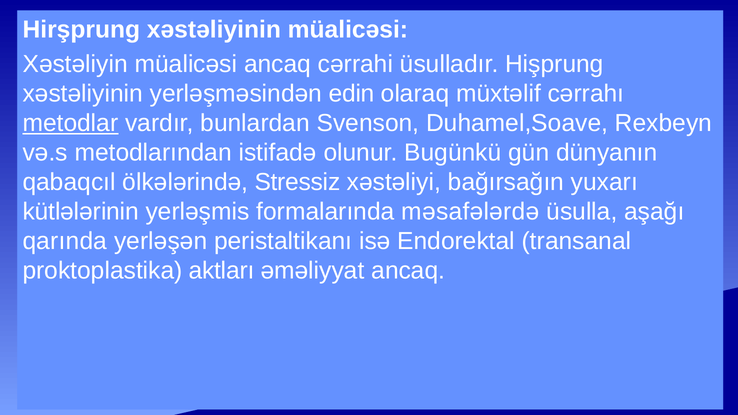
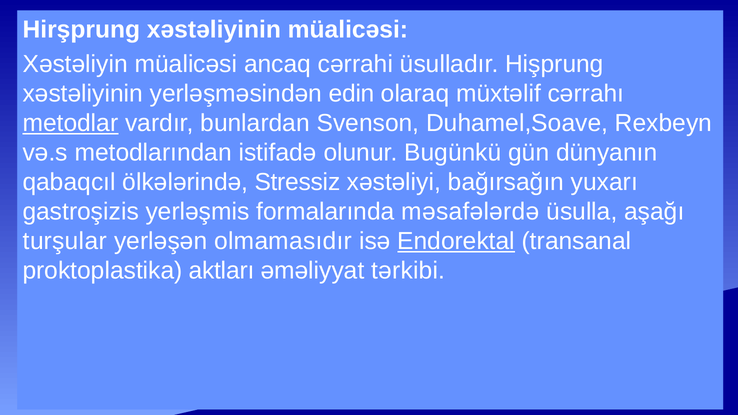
kütlələrinin: kütlələrinin -> gastroşizis
qarında: qarında -> turşular
peristaltikanı: peristaltikanı -> olmamasıdır
Endorektal underline: none -> present
əməliyyat ancaq: ancaq -> tərkibi
